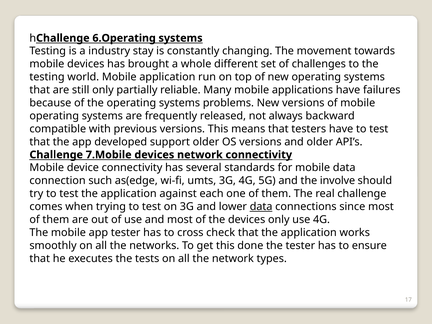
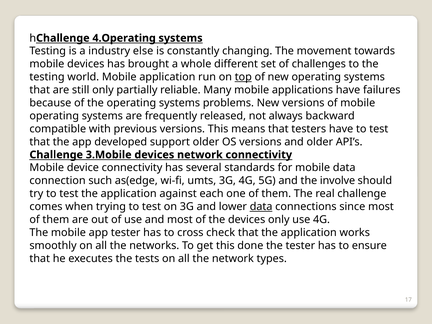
6.Operating: 6.Operating -> 4.Operating
stay: stay -> else
top underline: none -> present
7.Mobile: 7.Mobile -> 3.Mobile
